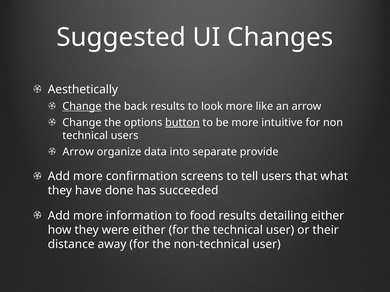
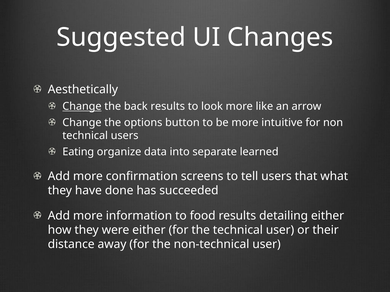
button underline: present -> none
Arrow at (78, 152): Arrow -> Eating
provide: provide -> learned
